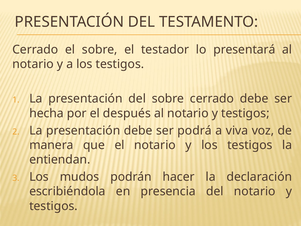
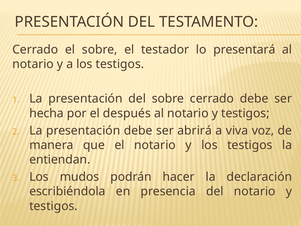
podrá: podrá -> abrirá
